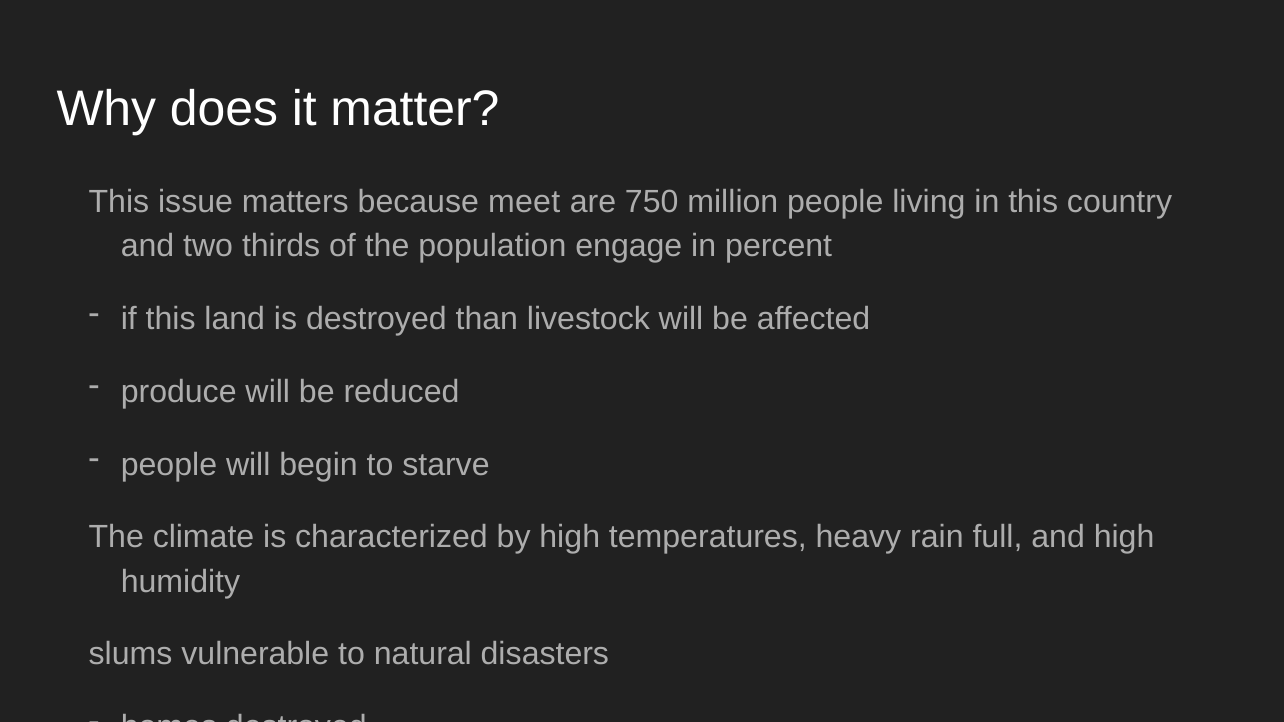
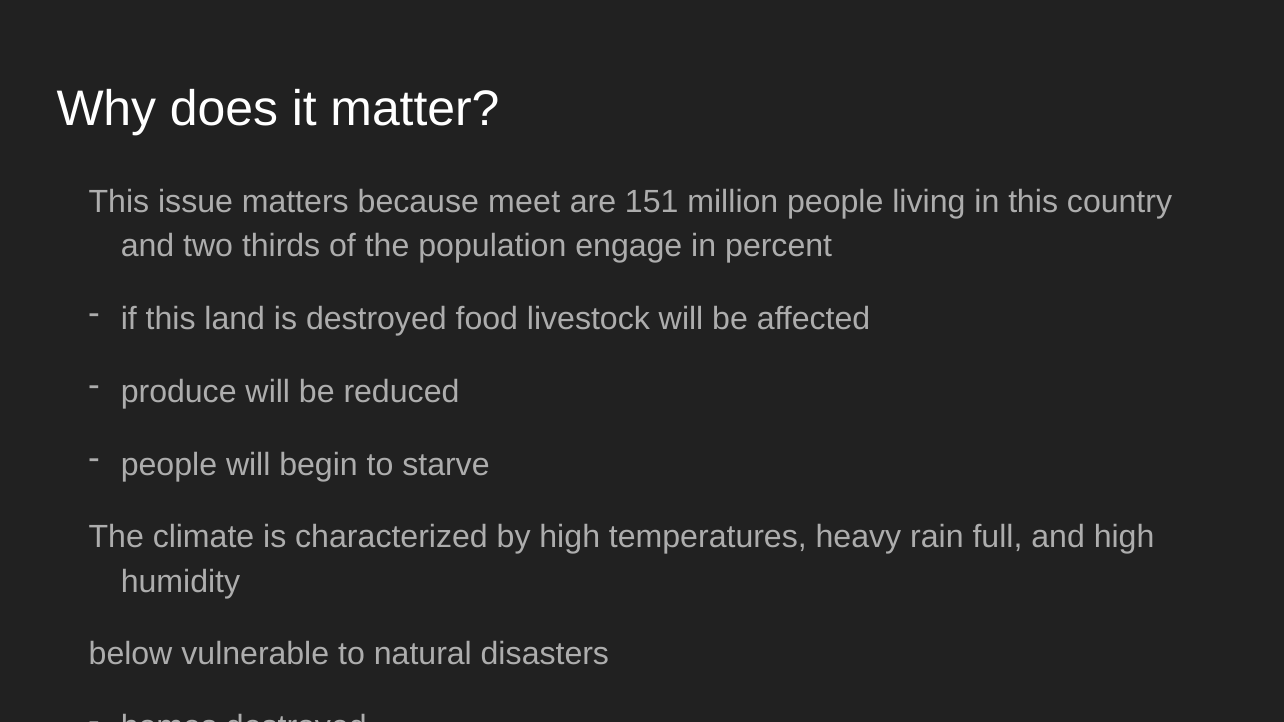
750: 750 -> 151
than: than -> food
slums: slums -> below
